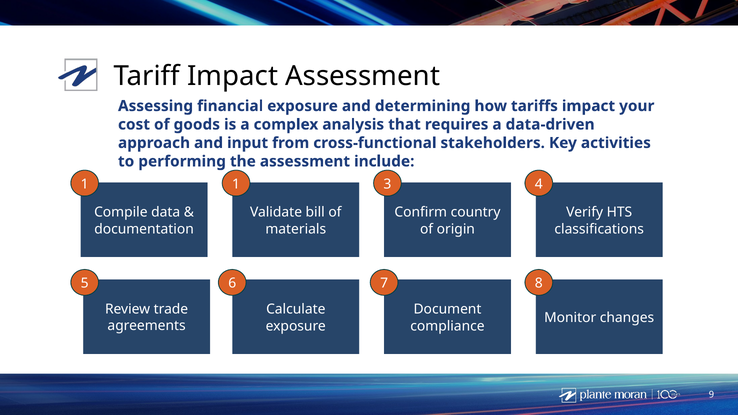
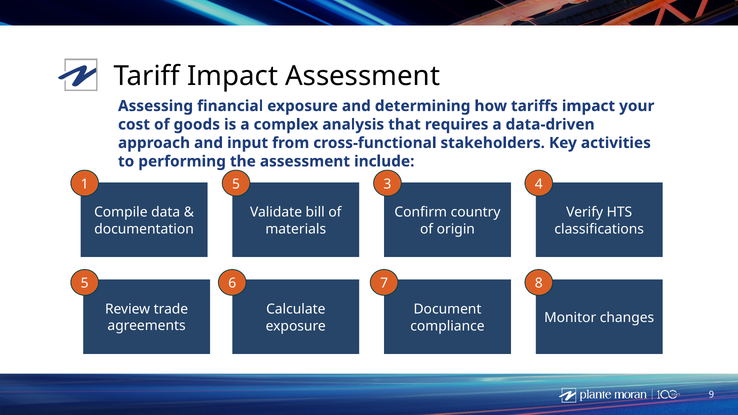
1 1: 1 -> 5
